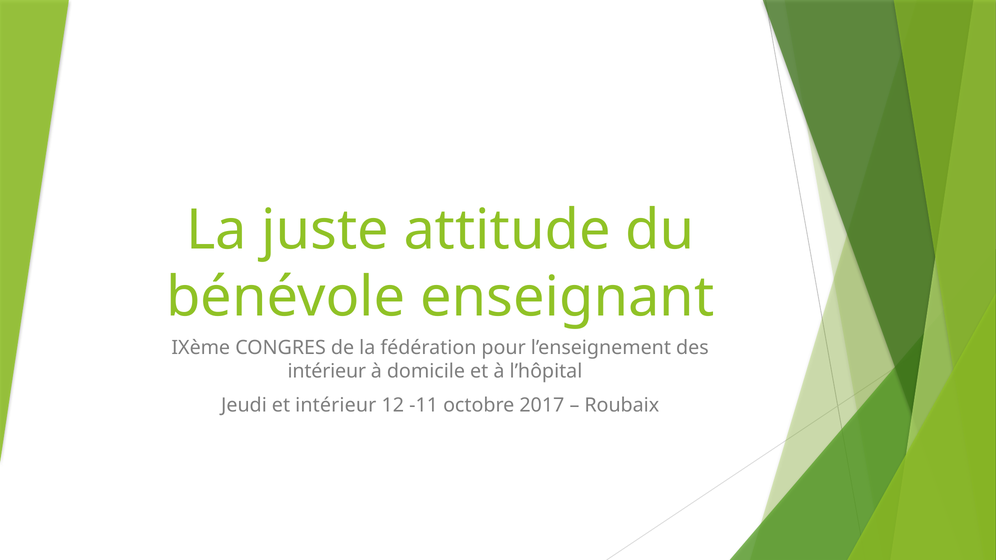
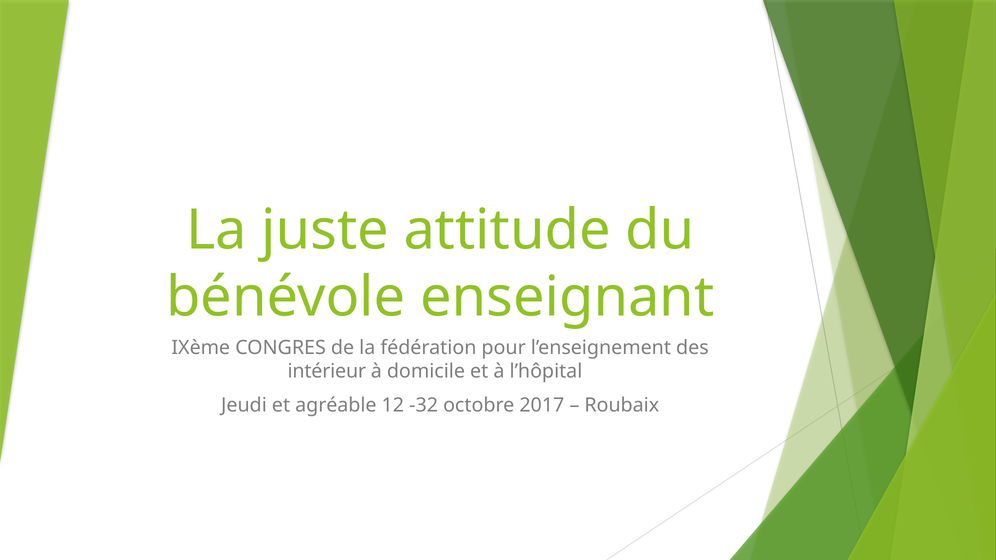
et intérieur: intérieur -> agréable
-11: -11 -> -32
